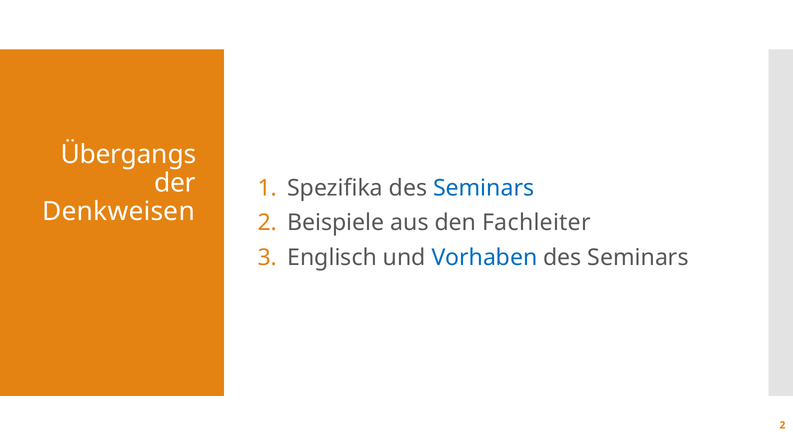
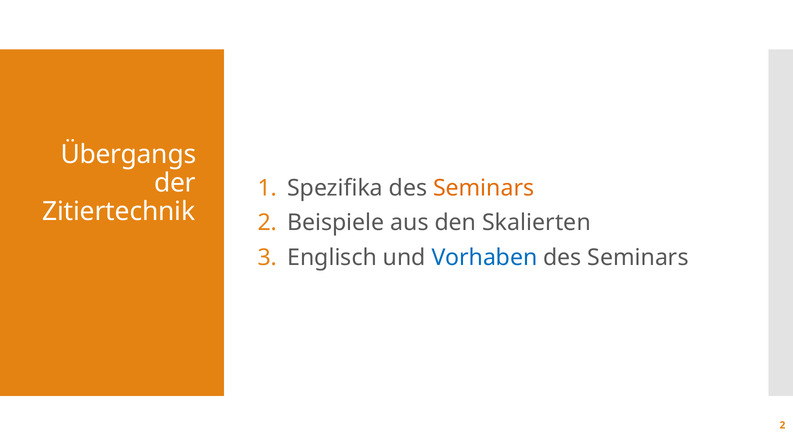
Seminars at (484, 188) colour: blue -> orange
Denkweisen: Denkweisen -> Zitiertechnik
Fachleiter: Fachleiter -> Skalierten
